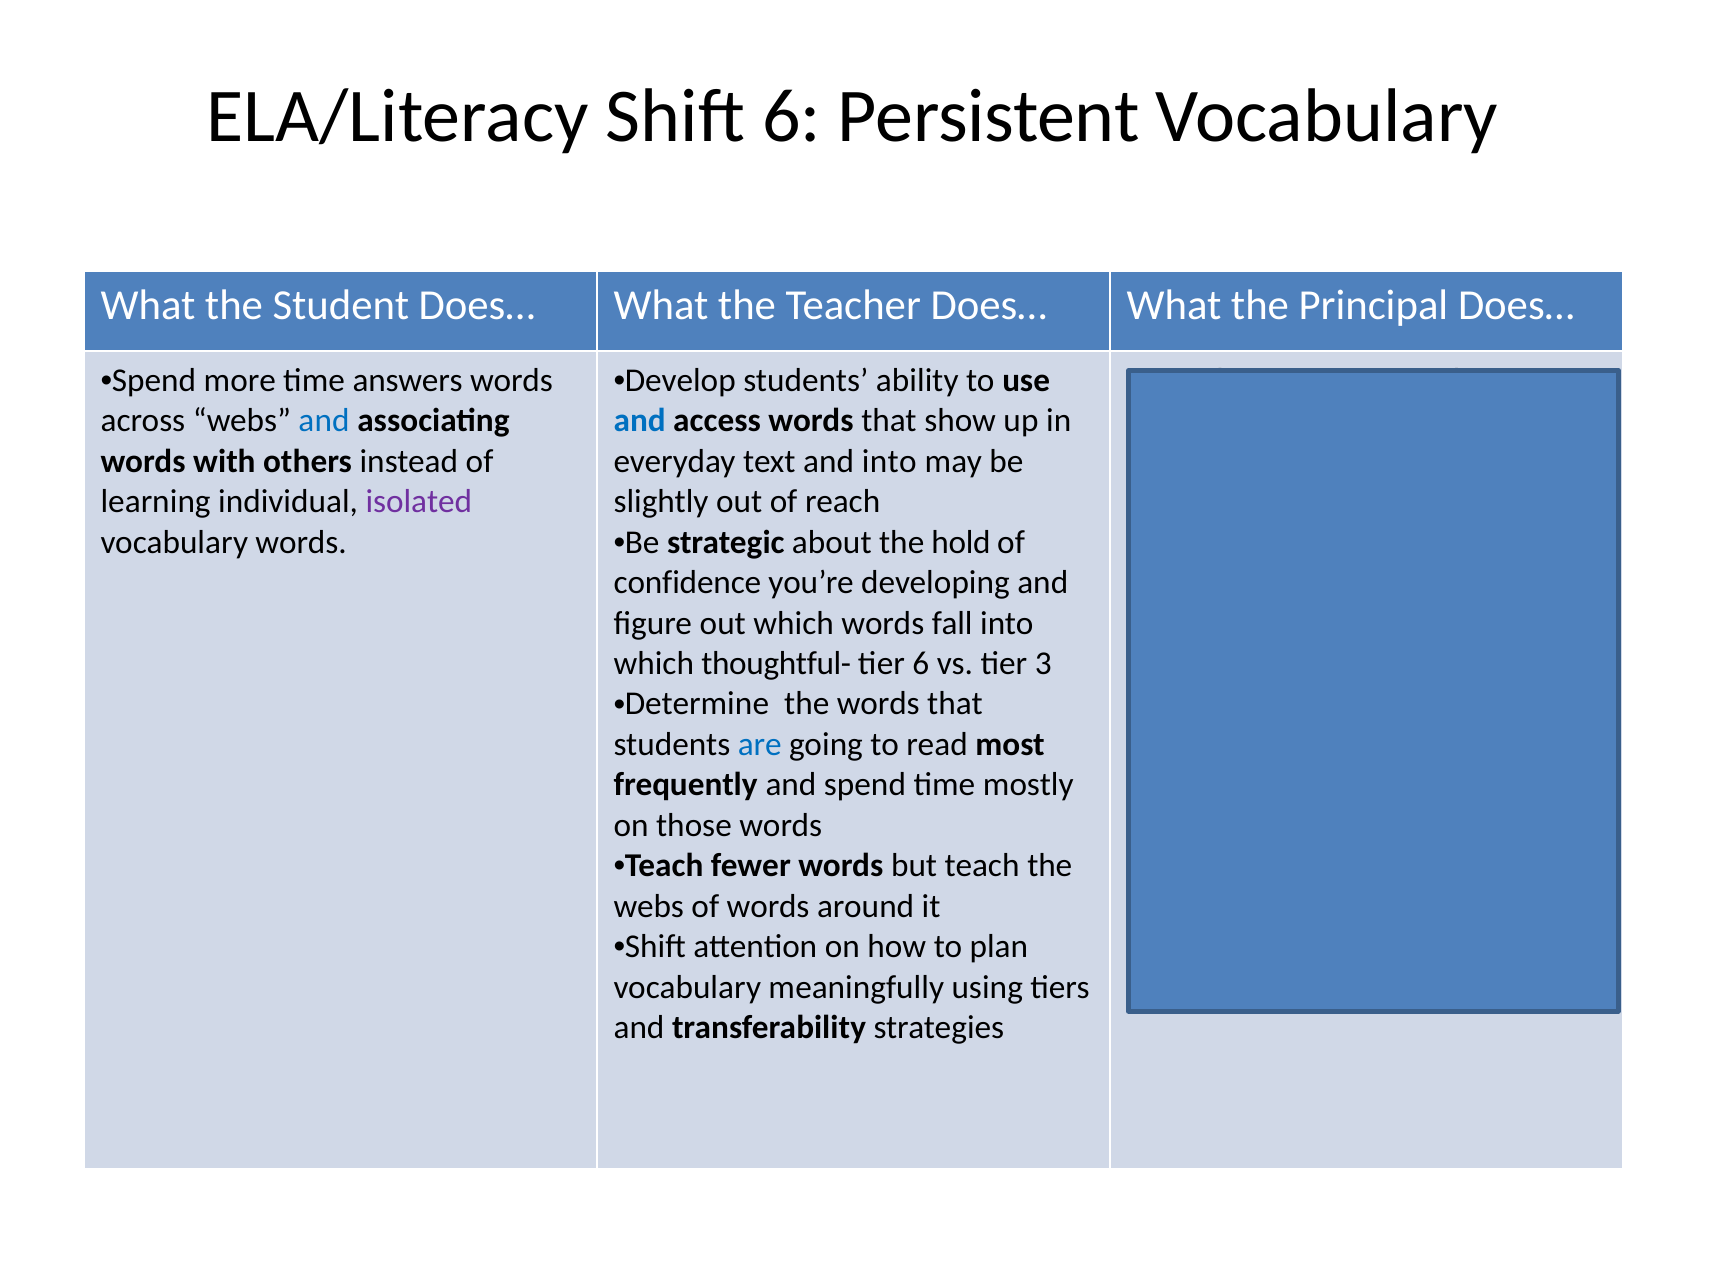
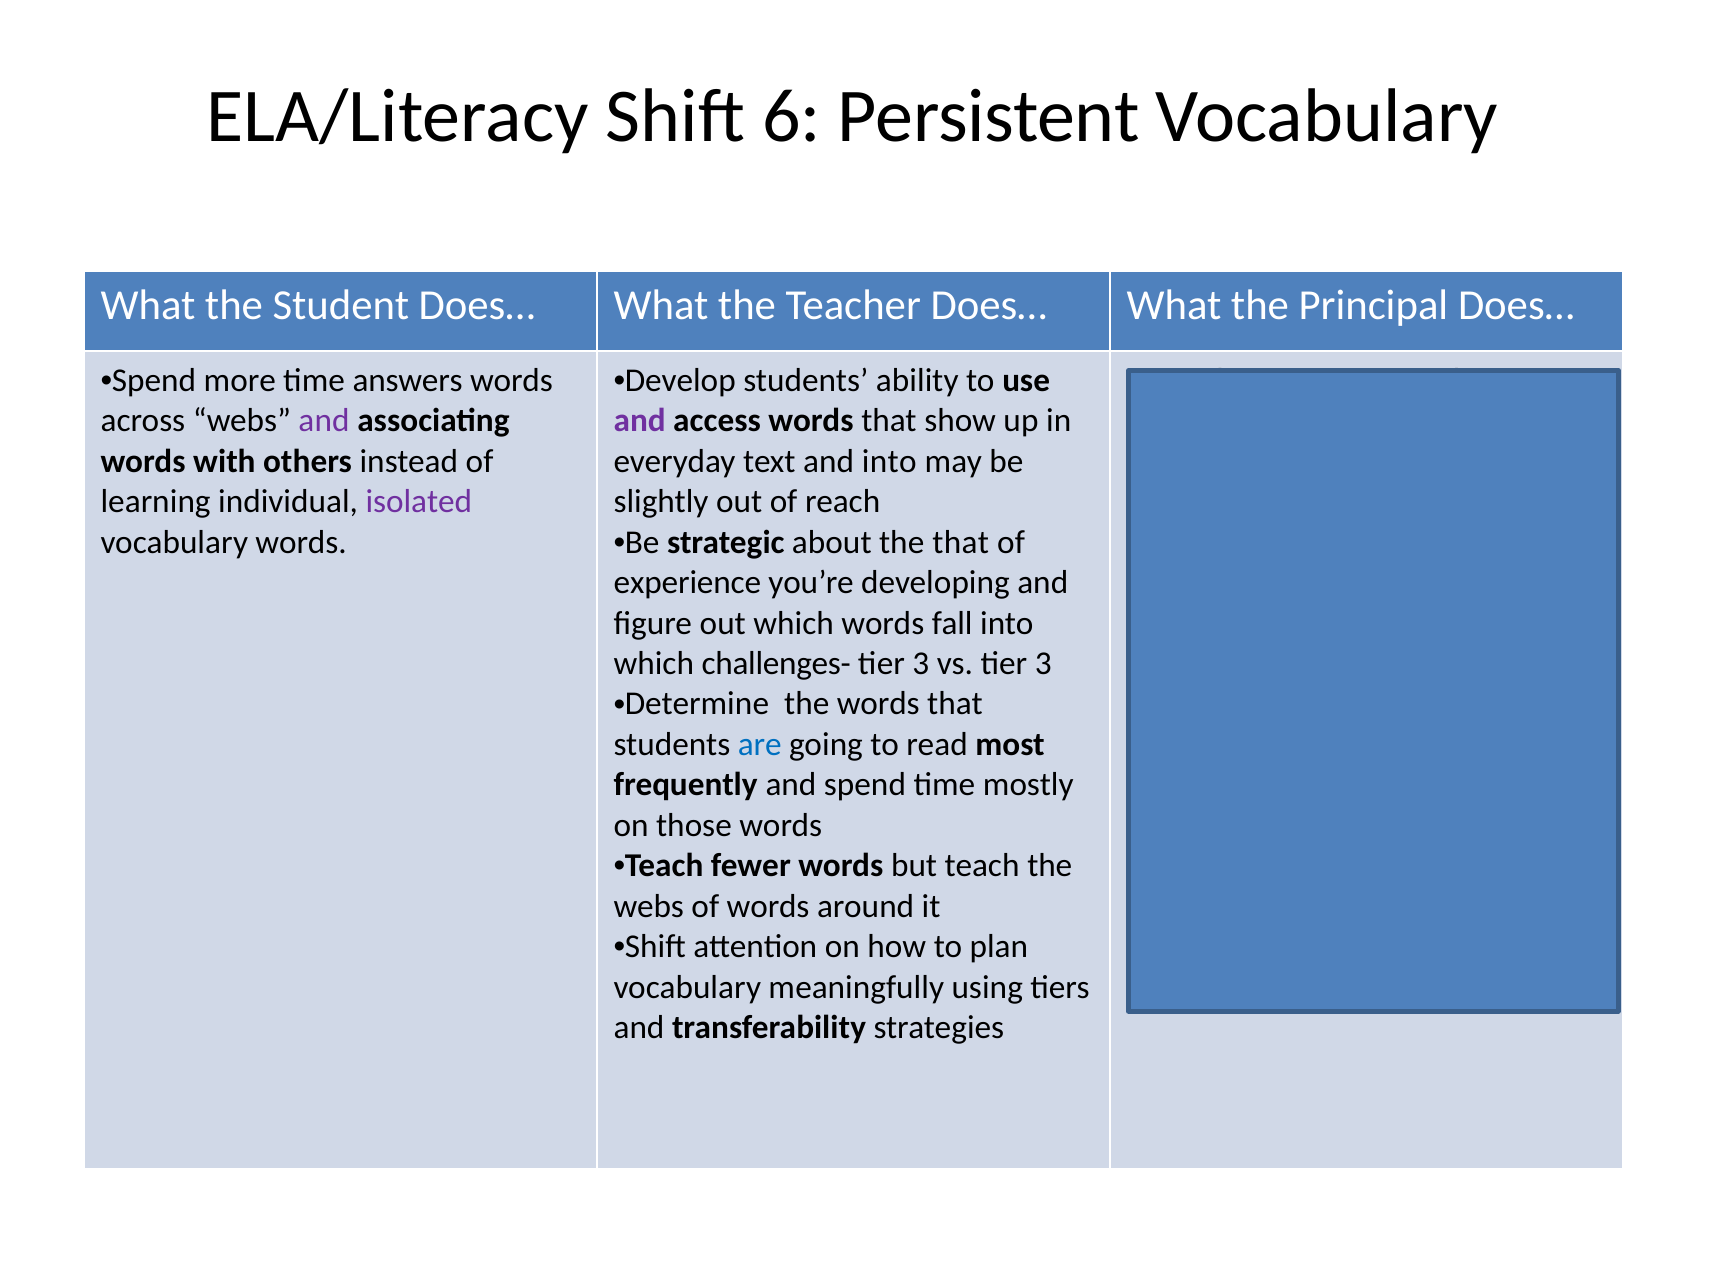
and at (324, 421) colour: blue -> purple
and at (640, 421) colour: blue -> purple
the hold: hold -> that
confidence: confidence -> experience
thoughtful-: thoughtful- -> challenges-
6 at (921, 664): 6 -> 3
